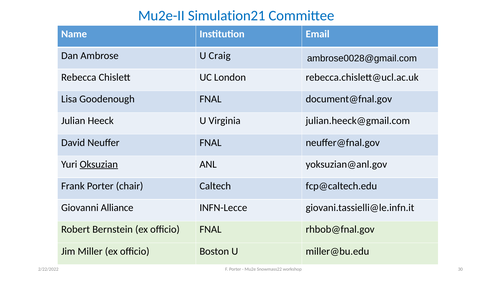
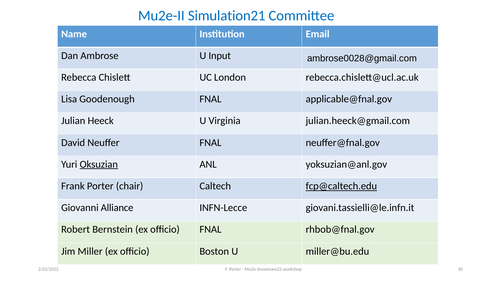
Craig: Craig -> Input
document@fnal.gov: document@fnal.gov -> applicable@fnal.gov
fcp@caltech.edu underline: none -> present
